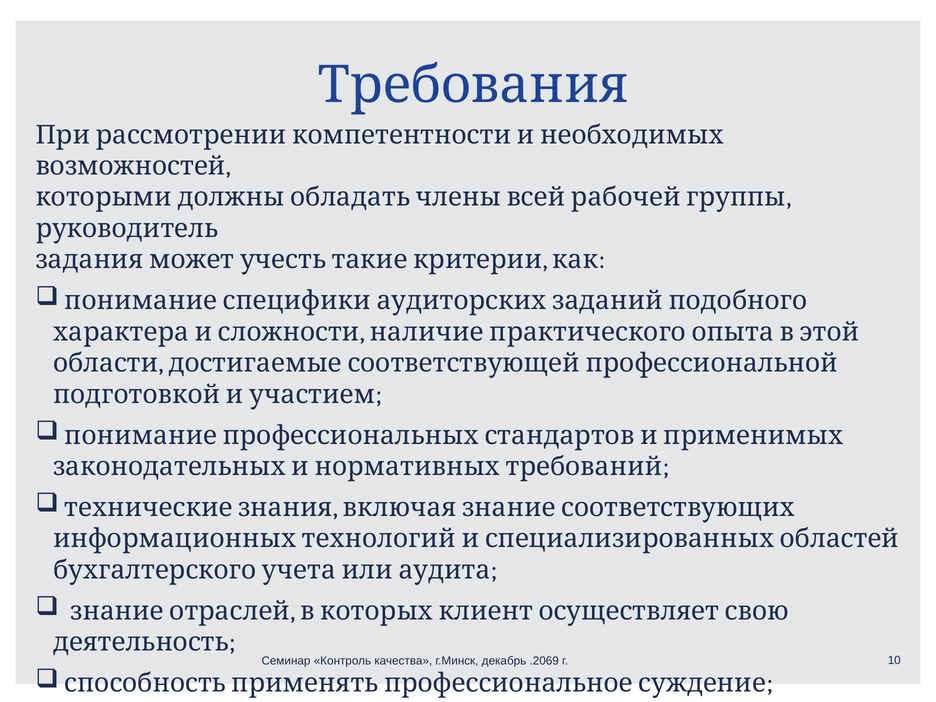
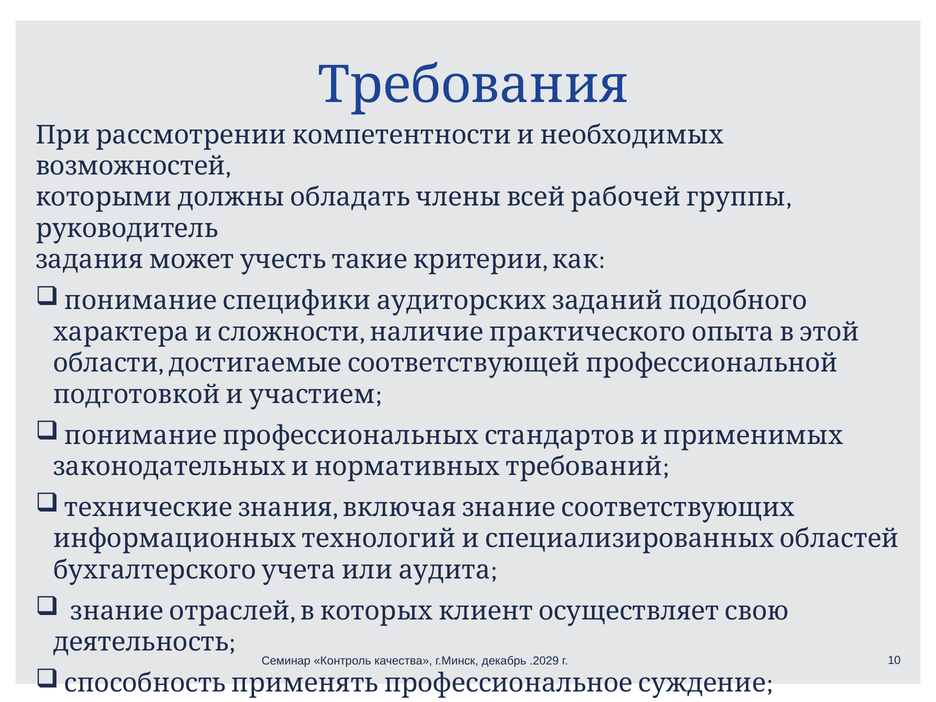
.2069: .2069 -> .2029
